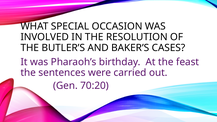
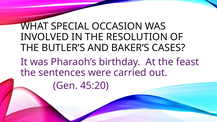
70:20: 70:20 -> 45:20
